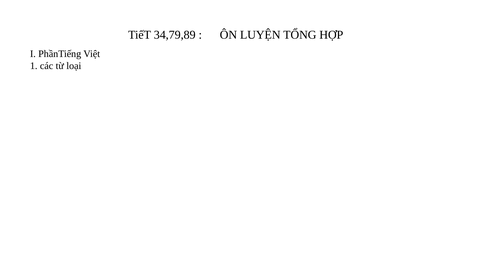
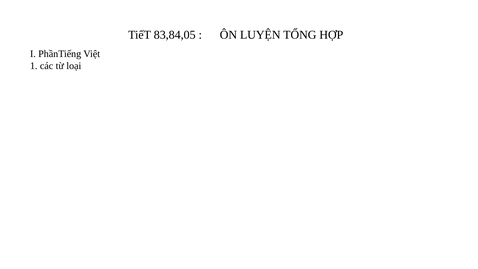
34,79,89: 34,79,89 -> 83,84,05
